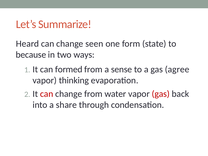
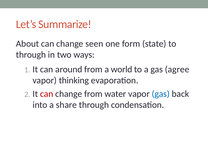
Heard: Heard -> About
because at (31, 55): because -> through
formed: formed -> around
sense: sense -> world
gas at (161, 94) colour: red -> blue
